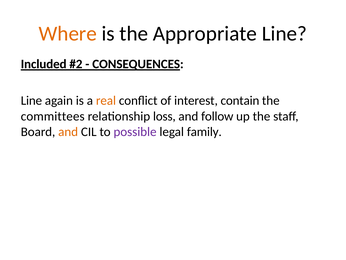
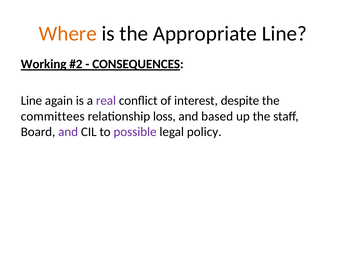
Included: Included -> Working
real colour: orange -> purple
contain: contain -> despite
follow: follow -> based
and at (68, 132) colour: orange -> purple
family: family -> policy
